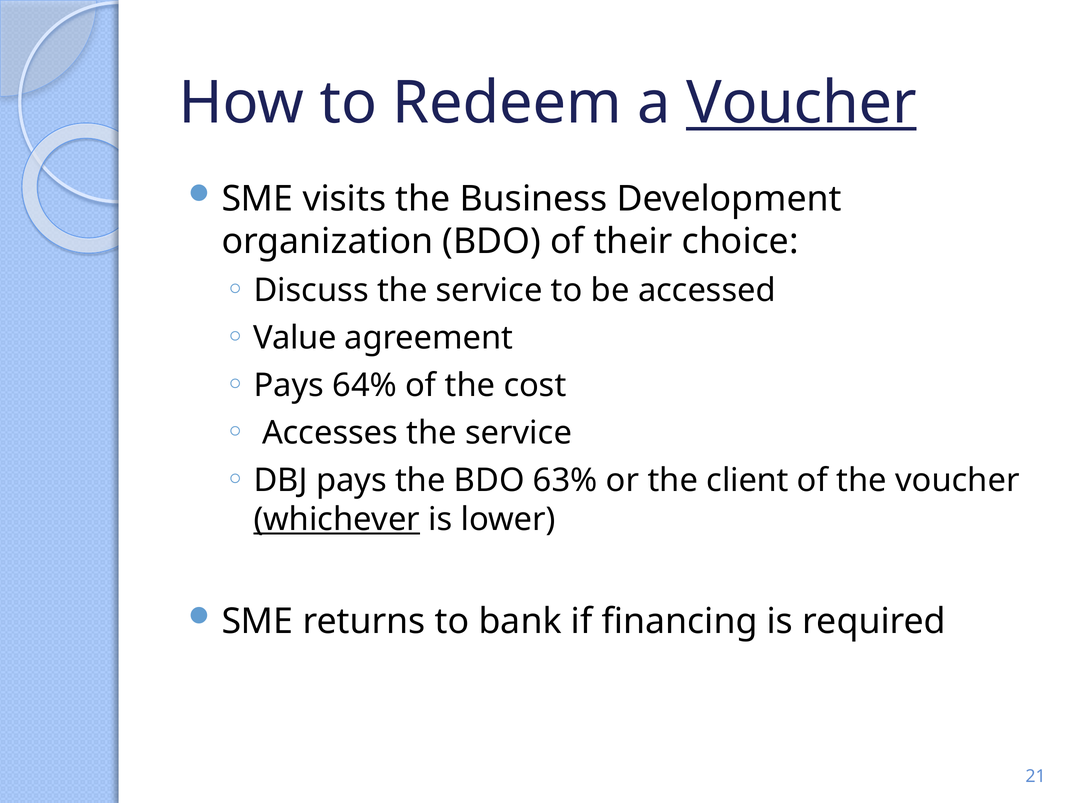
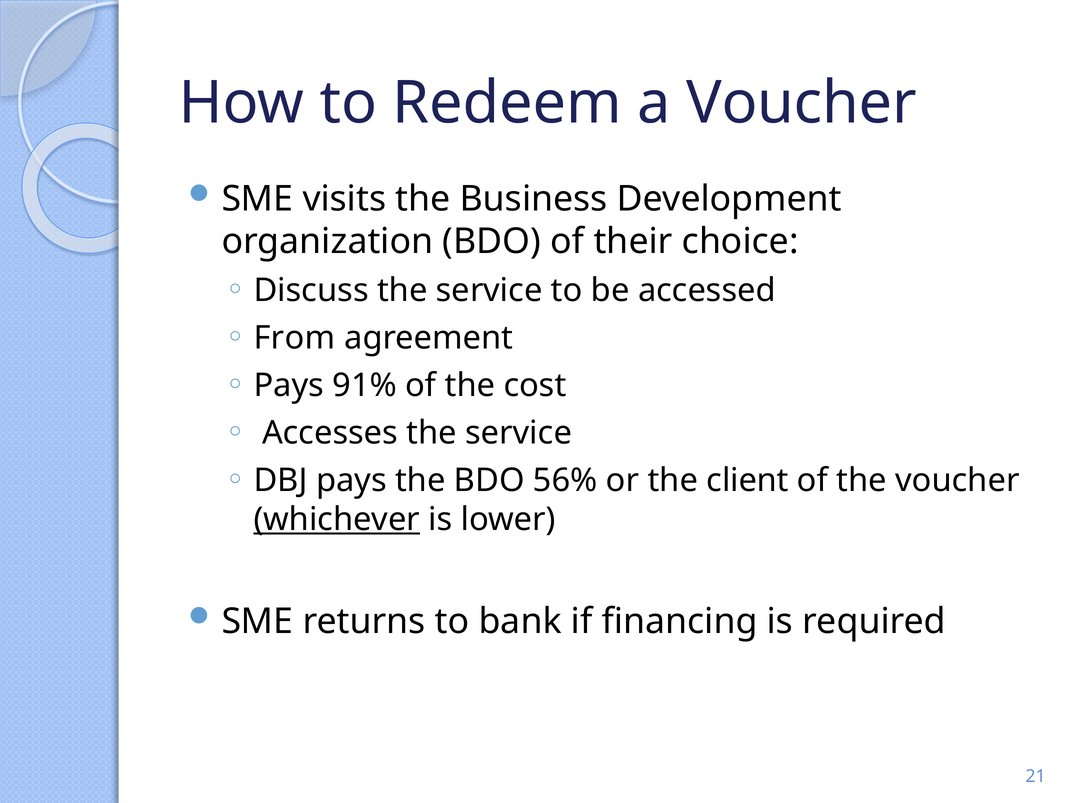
Voucher at (801, 103) underline: present -> none
Value: Value -> From
64%: 64% -> 91%
63%: 63% -> 56%
